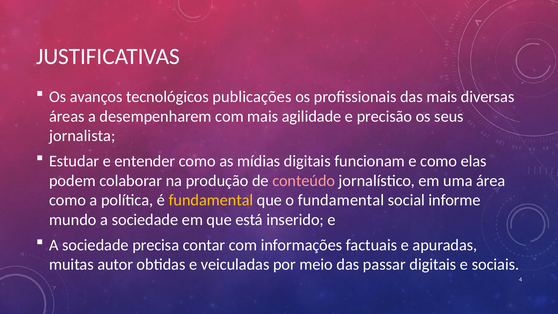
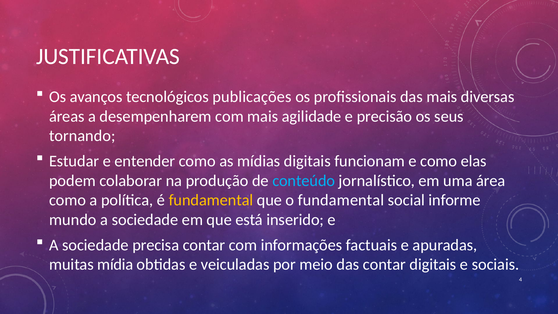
jornalista: jornalista -> tornando
conteúdo colour: pink -> light blue
autor: autor -> mídia
das passar: passar -> contar
